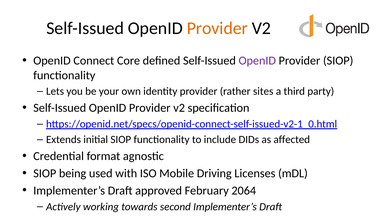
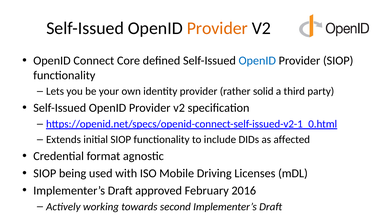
OpenID at (257, 61) colour: purple -> blue
sites: sites -> solid
2064: 2064 -> 2016
